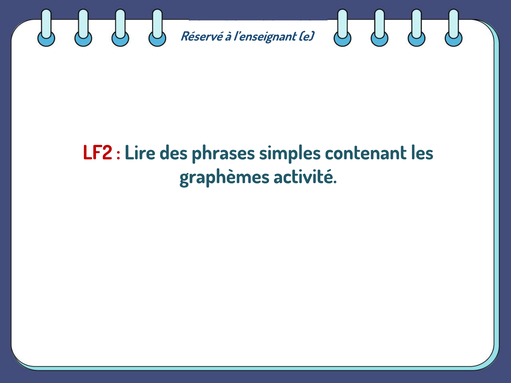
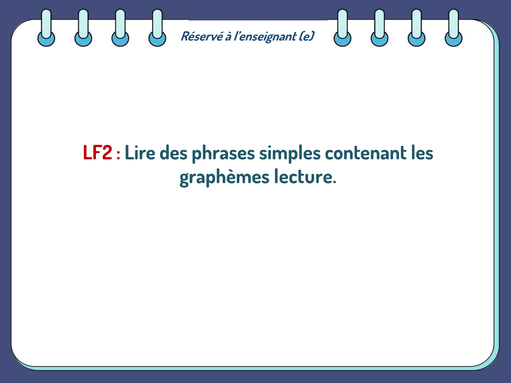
activité: activité -> lecture
